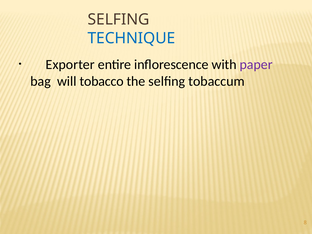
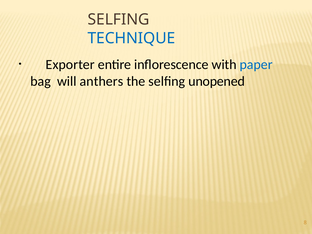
paper colour: purple -> blue
tobacco: tobacco -> anthers
tobaccum: tobaccum -> unopened
